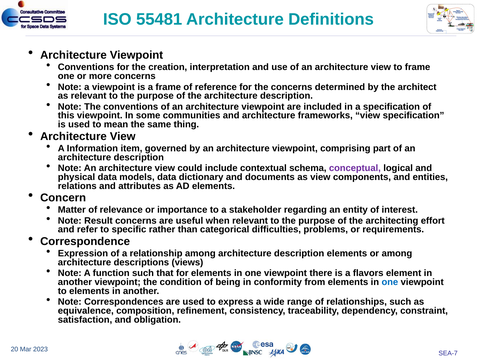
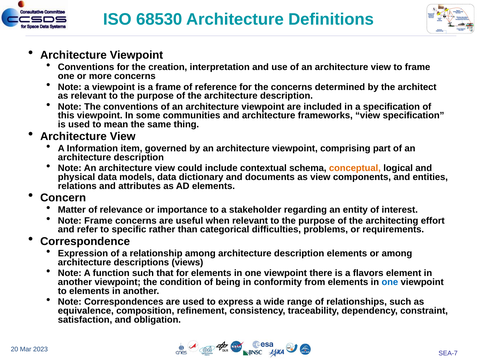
55481: 55481 -> 68530
conceptual colour: purple -> orange
Note Result: Result -> Frame
